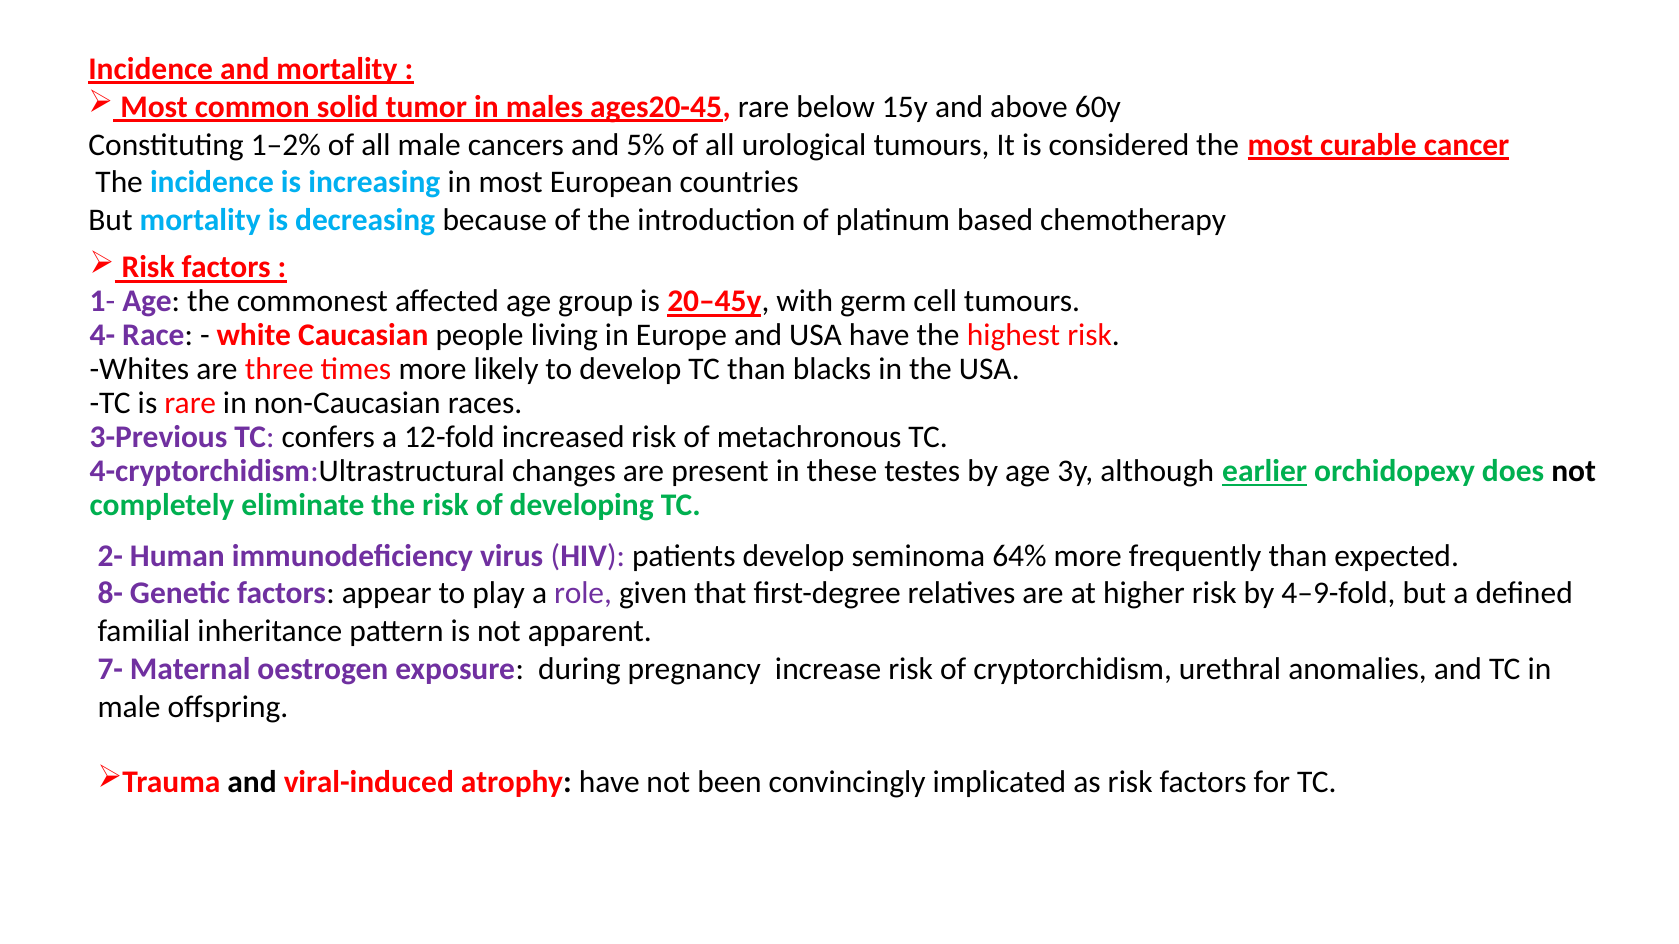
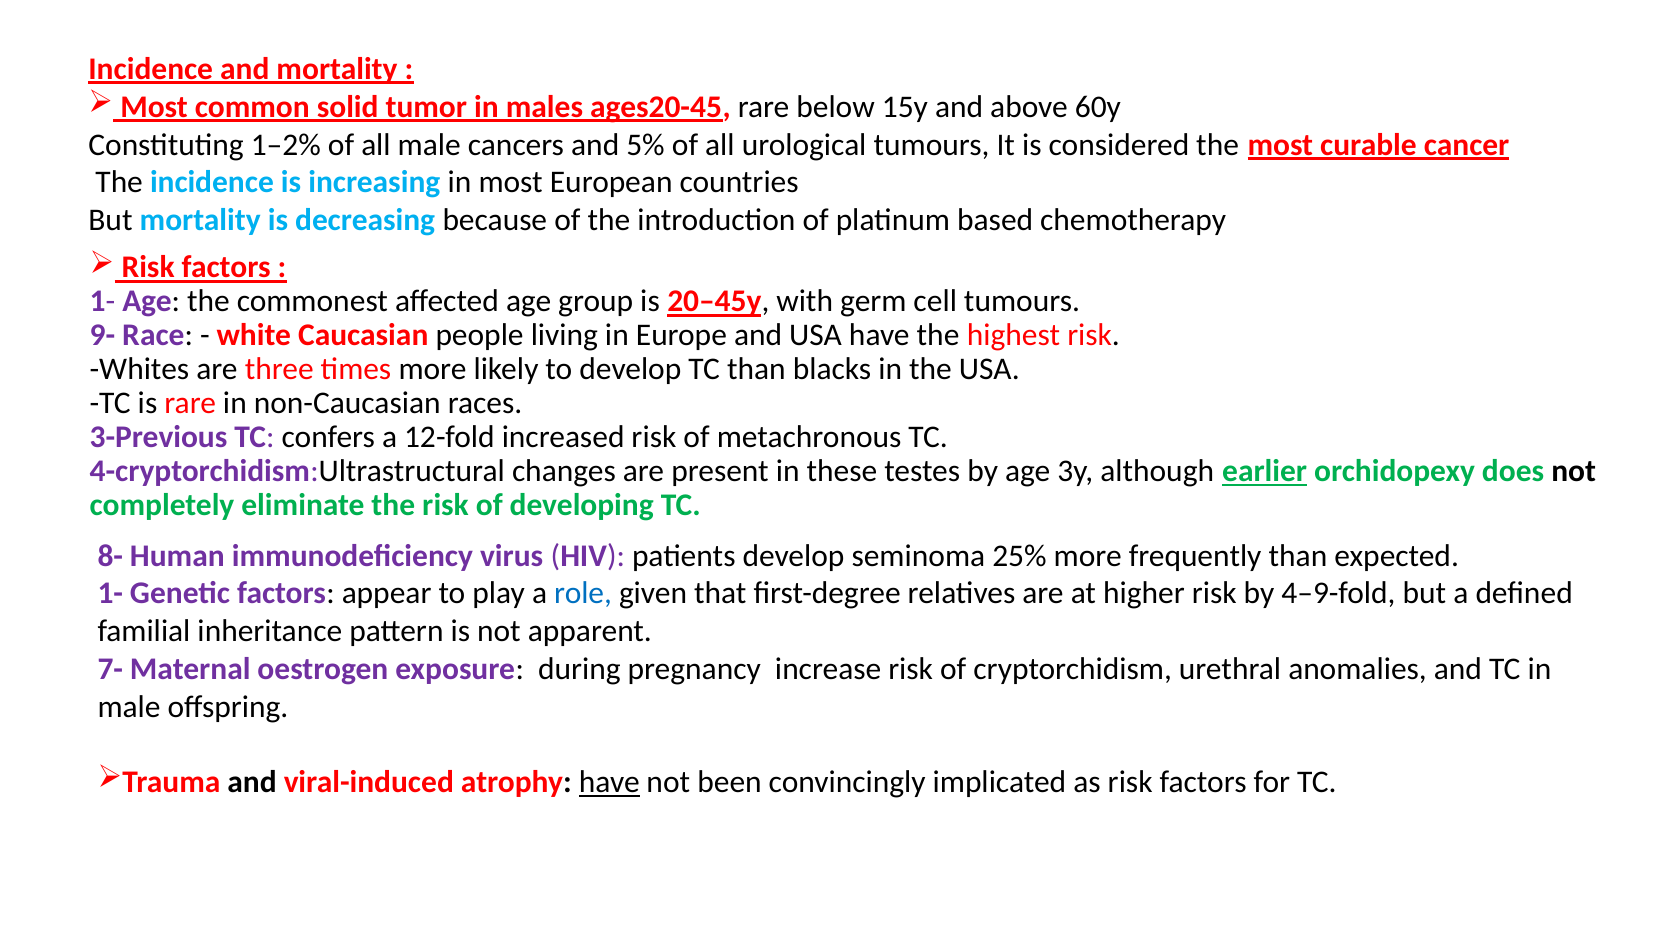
4-: 4- -> 9-
2-: 2- -> 8-
64%: 64% -> 25%
8- at (110, 594): 8- -> 1-
role colour: purple -> blue
have at (609, 783) underline: none -> present
